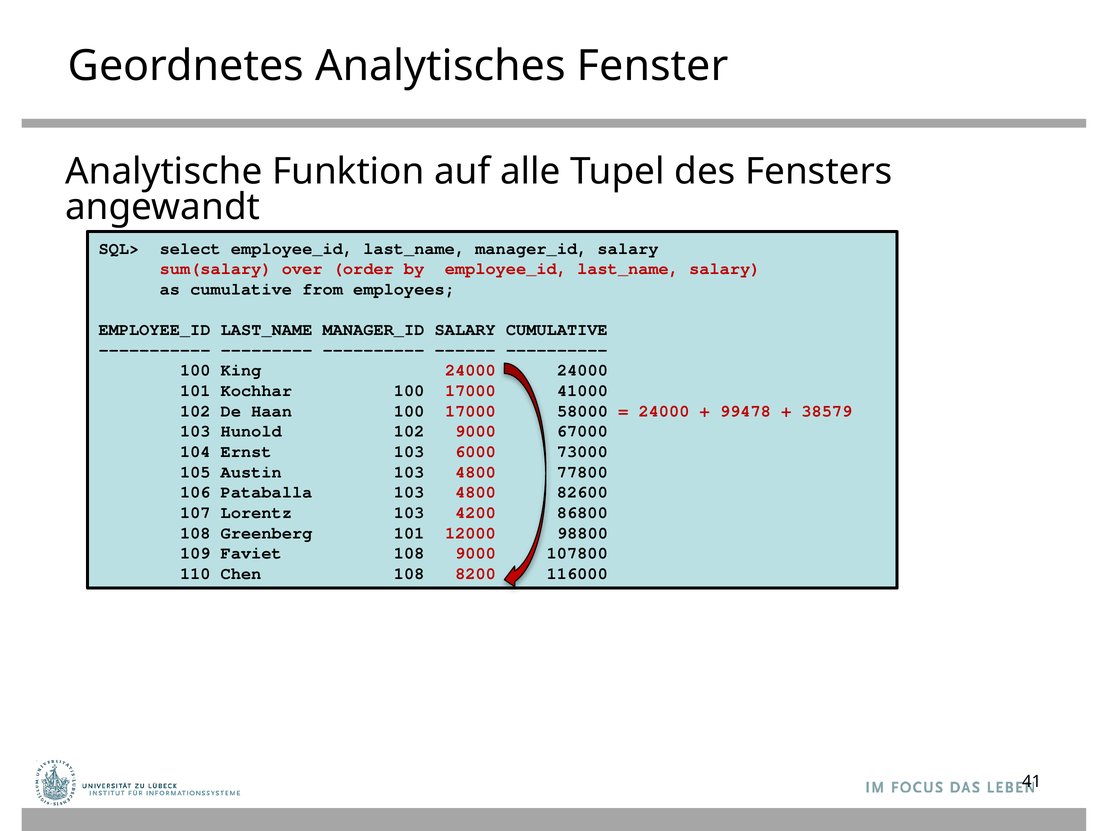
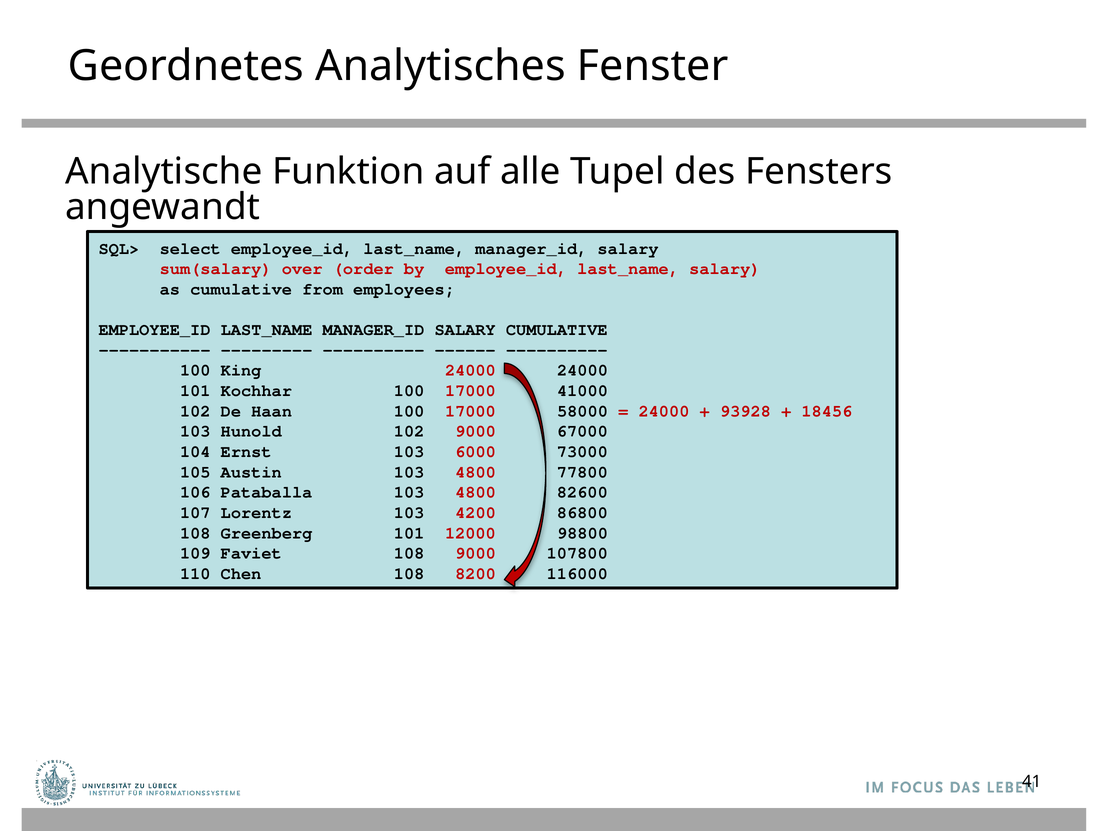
99478: 99478 -> 93928
38579: 38579 -> 18456
